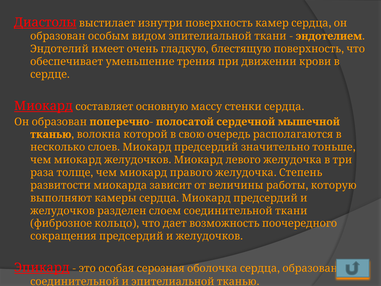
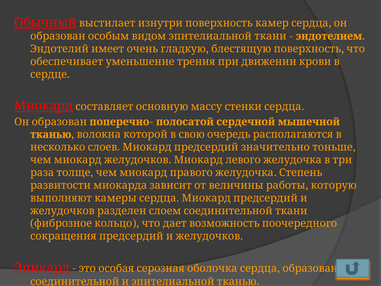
Диастолы: Диастолы -> Обычный
